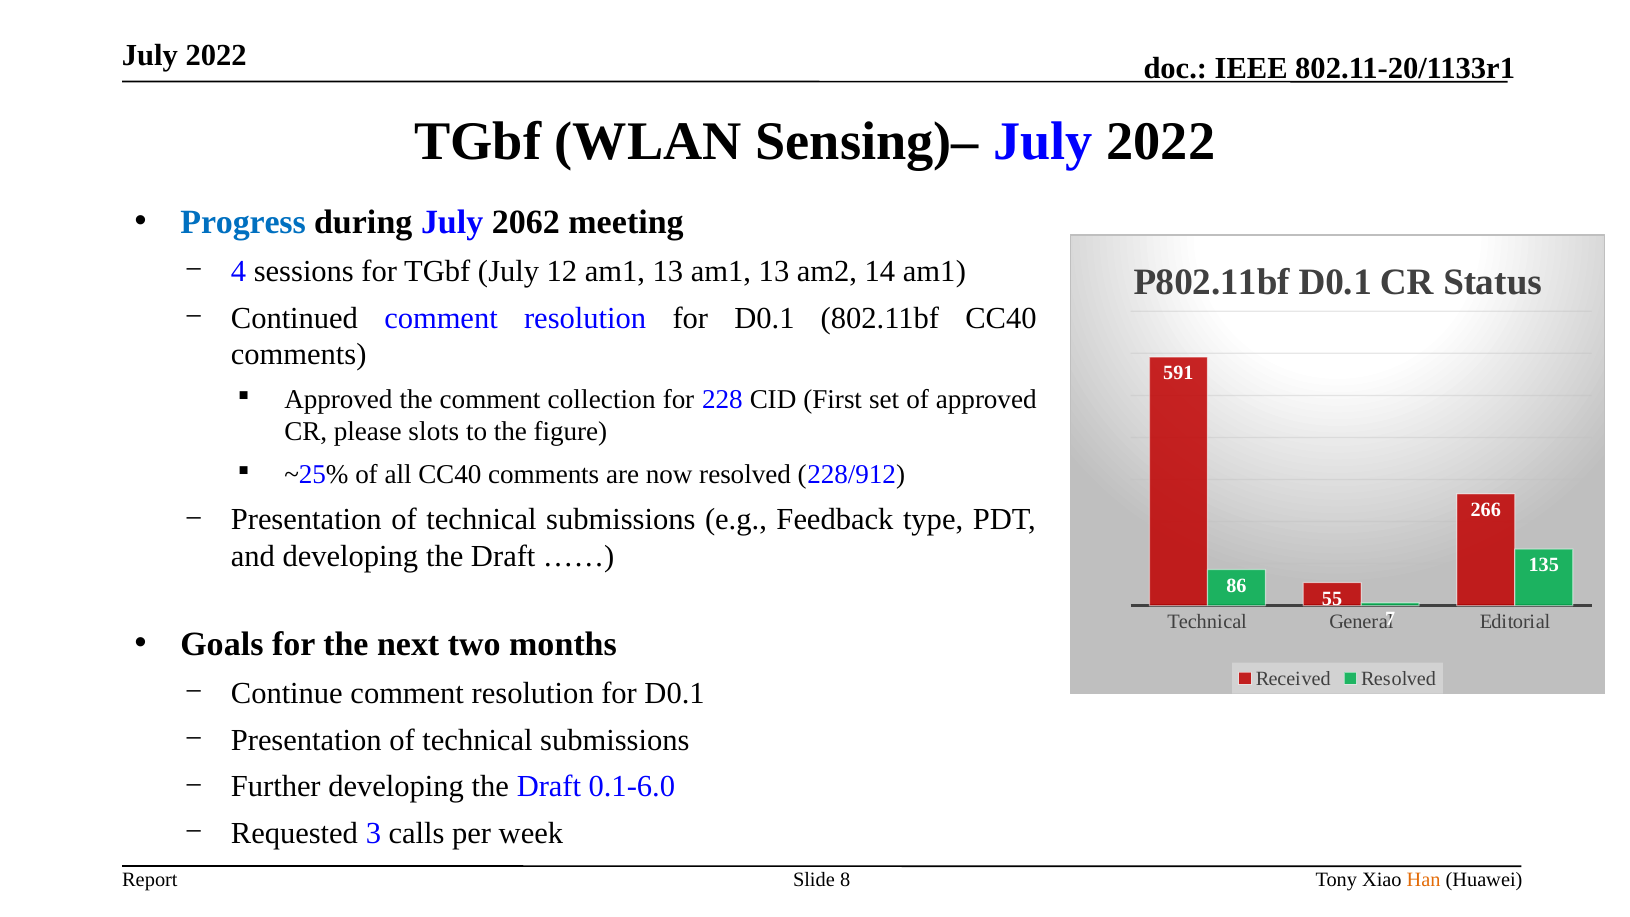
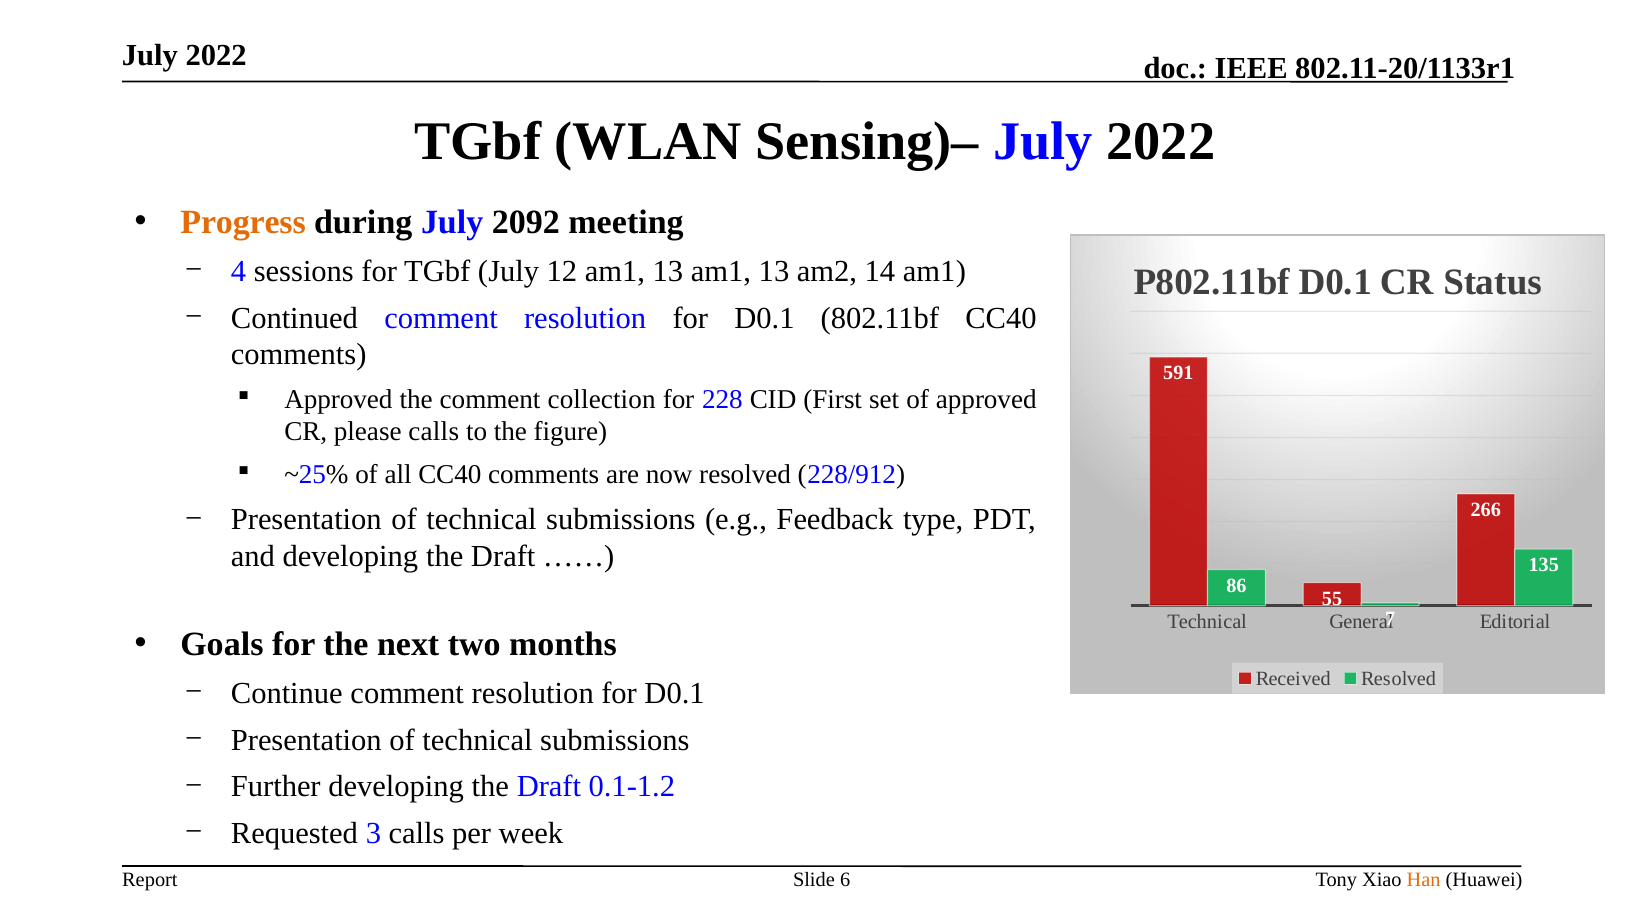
Progress colour: blue -> orange
2062: 2062 -> 2092
please slots: slots -> calls
0.1-6.0: 0.1-6.0 -> 0.1-1.2
8: 8 -> 6
